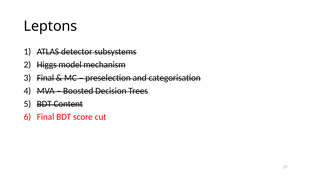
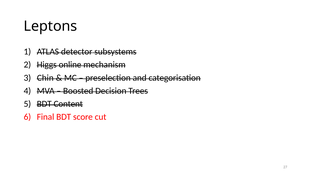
model: model -> online
Final at (45, 78): Final -> Chin
